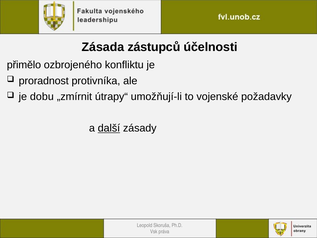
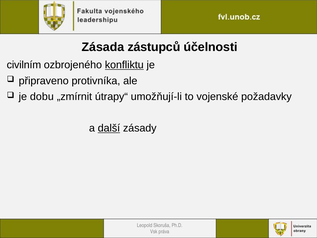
přimělo: přimělo -> civilním
konfliktu underline: none -> present
proradnost: proradnost -> připraveno
